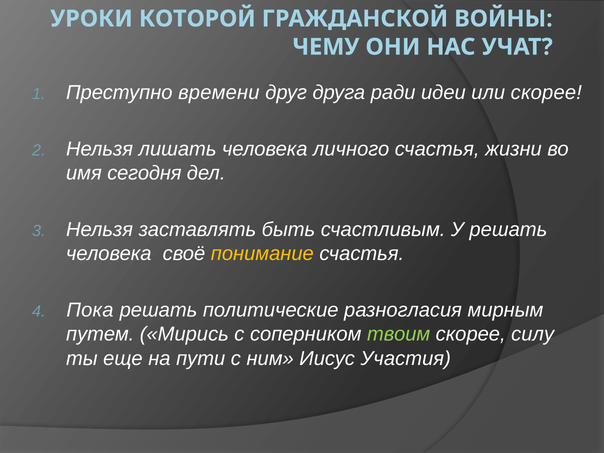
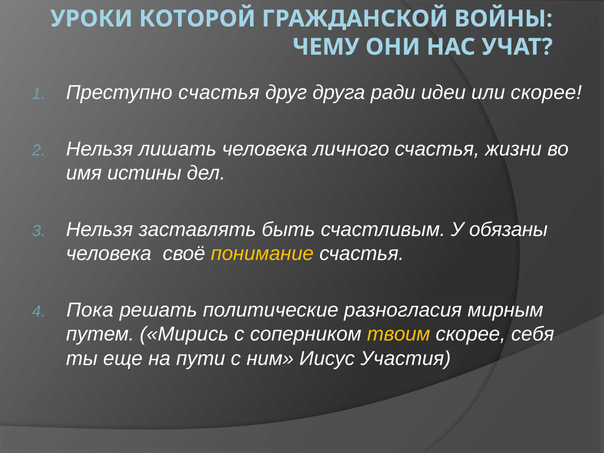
Преступно времени: времени -> счастья
сегодня: сегодня -> истины
У решать: решать -> обязаны
твоим colour: light green -> yellow
силу: силу -> себя
